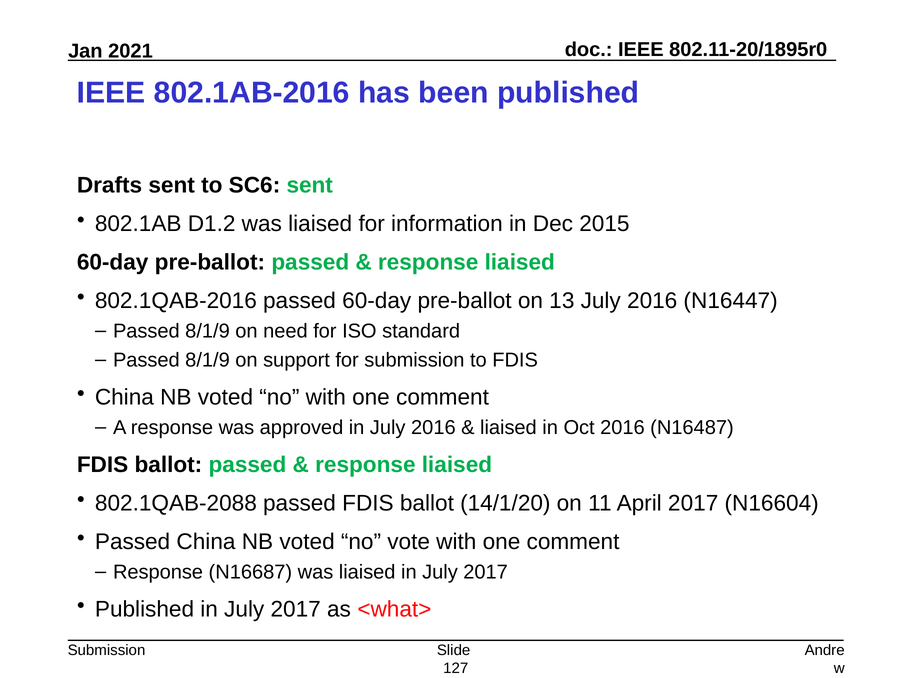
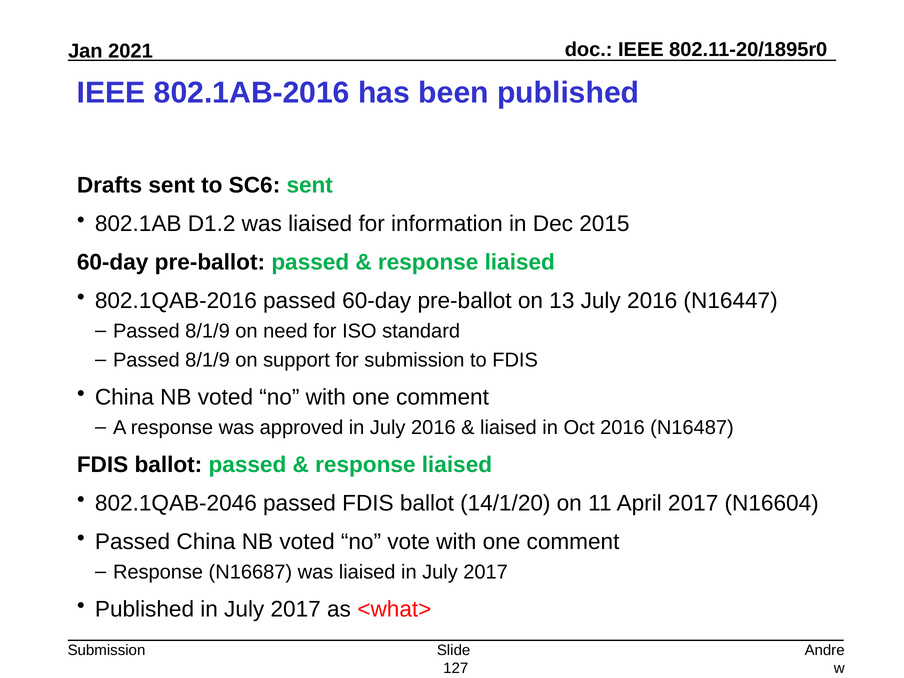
802.1QAB-2088: 802.1QAB-2088 -> 802.1QAB-2046
